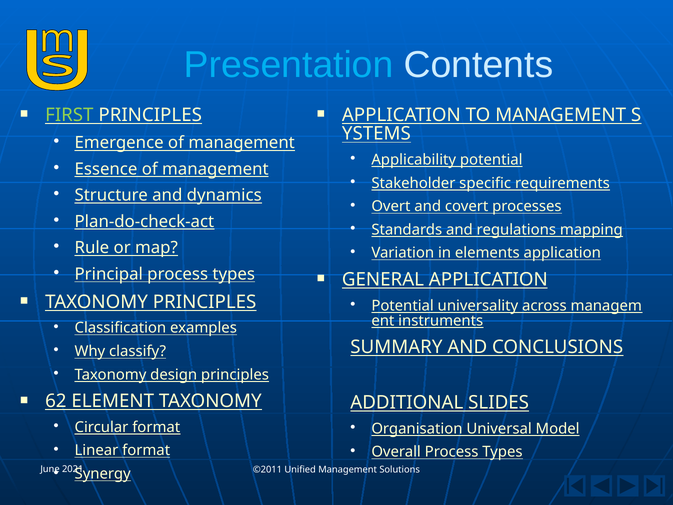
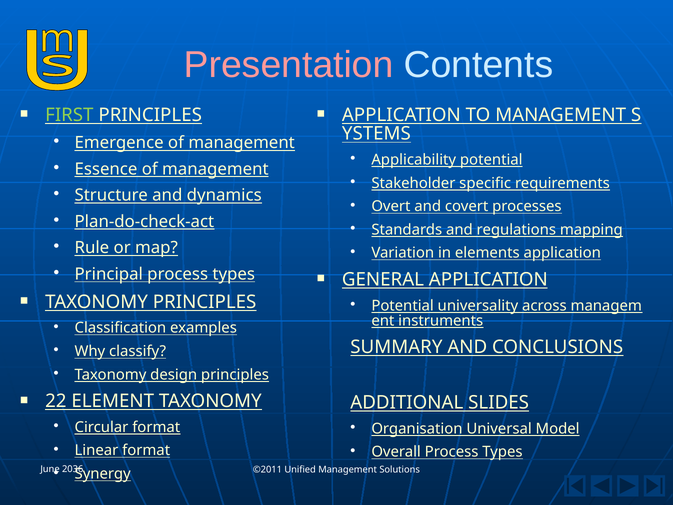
Presentation colour: light blue -> pink
62: 62 -> 22
2021: 2021 -> 2036
